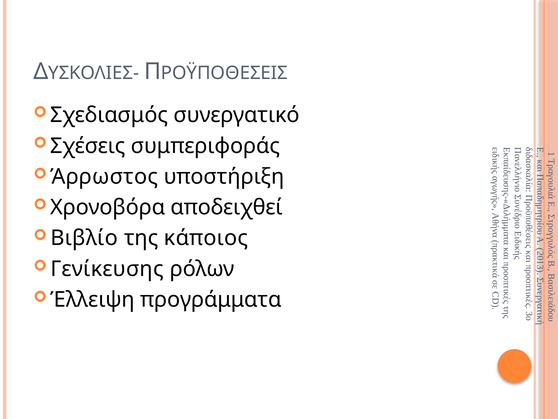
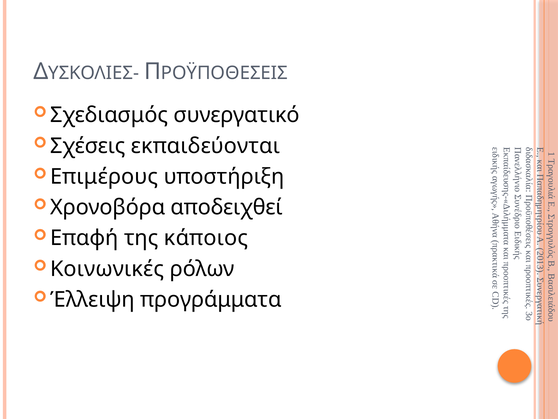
συμπεριφοράς: συμπεριφοράς -> εκπαιδεύονται
Άρρωστος: Άρρωστος -> Επιμέρους
Βιβλίο: Βιβλίο -> Επαφή
Γενίκευσης: Γενίκευσης -> Κοινωνικές
